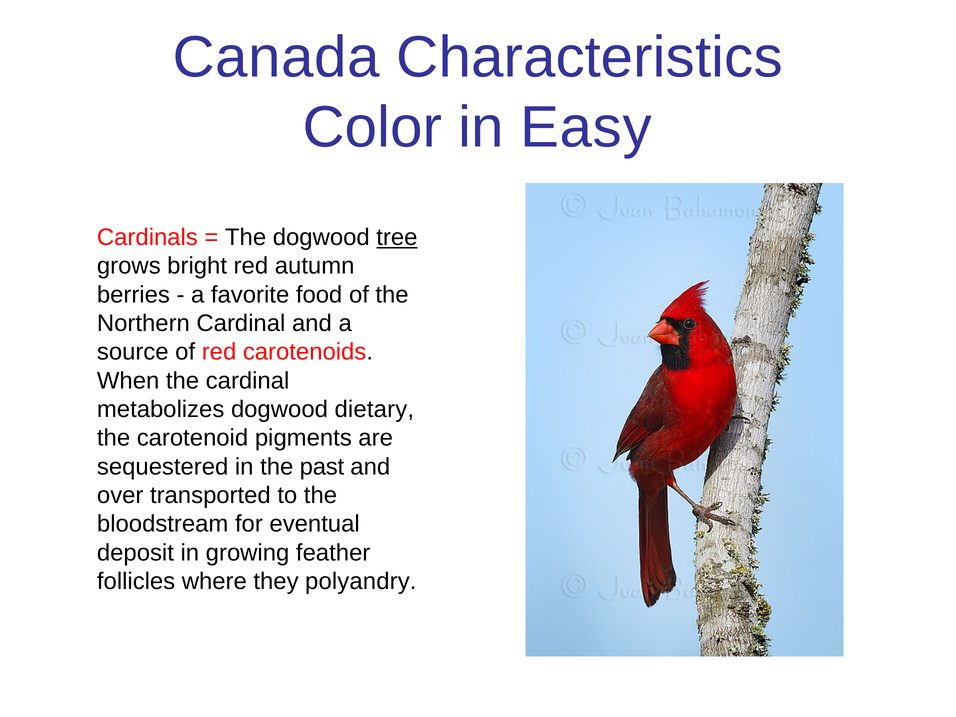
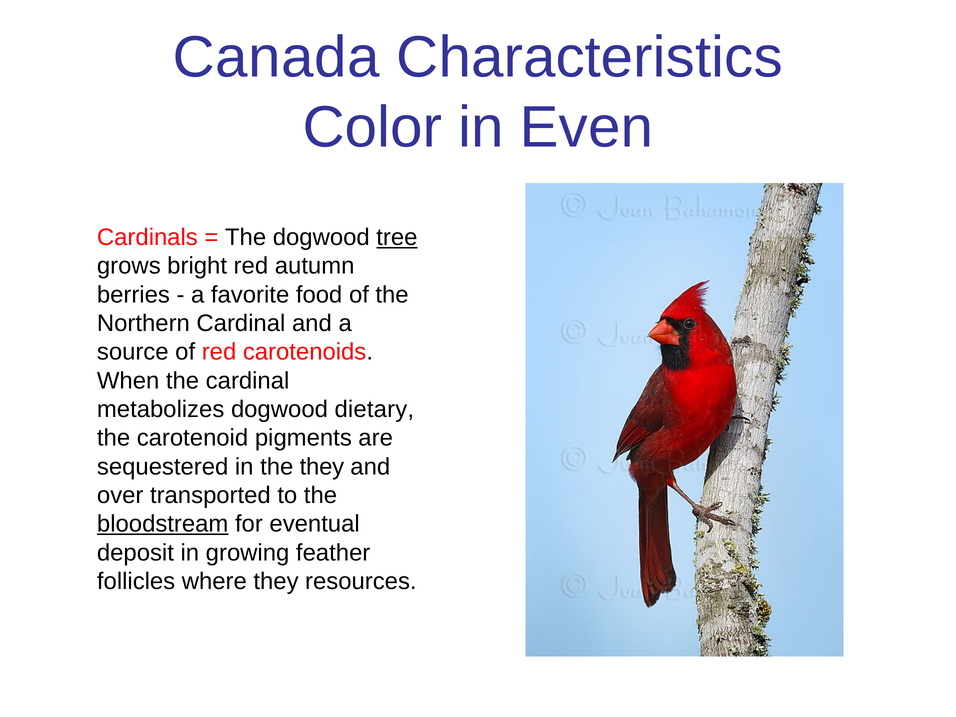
Easy: Easy -> Even
the past: past -> they
bloodstream underline: none -> present
polyandry: polyandry -> resources
